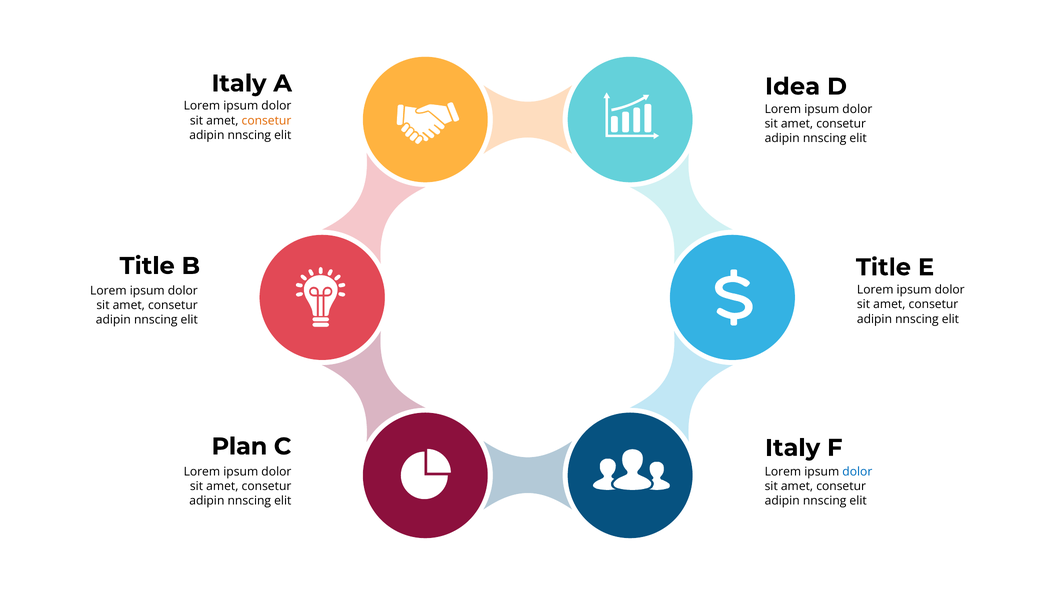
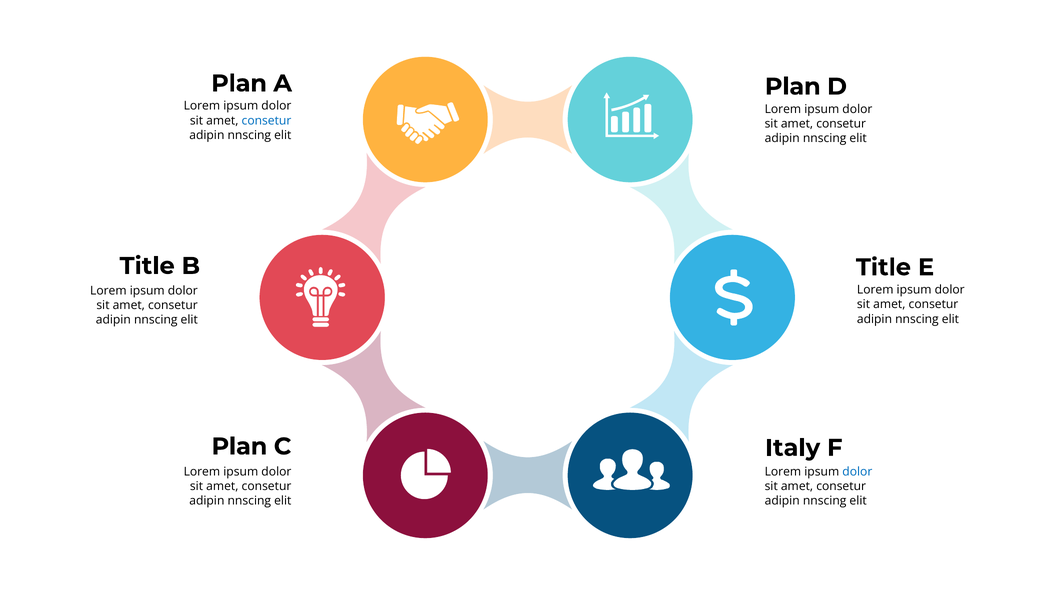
Italy at (239, 83): Italy -> Plan
Idea at (793, 87): Idea -> Plan
consetur at (266, 120) colour: orange -> blue
